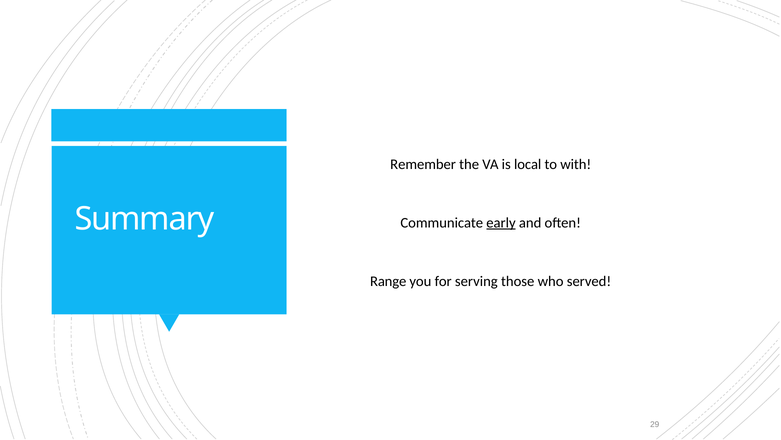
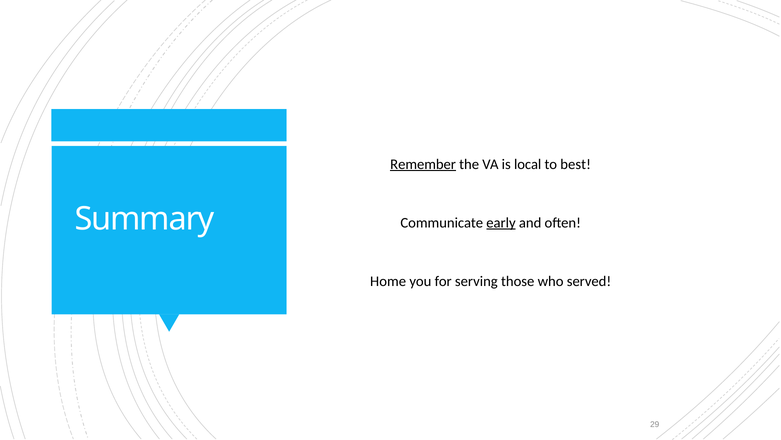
Remember underline: none -> present
with: with -> best
Range: Range -> Home
